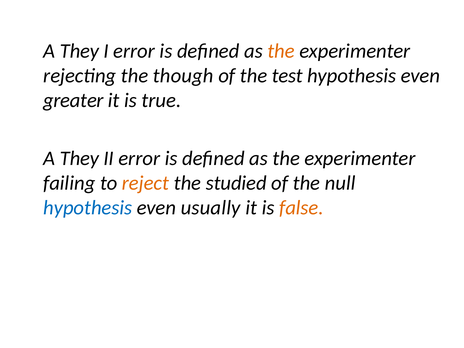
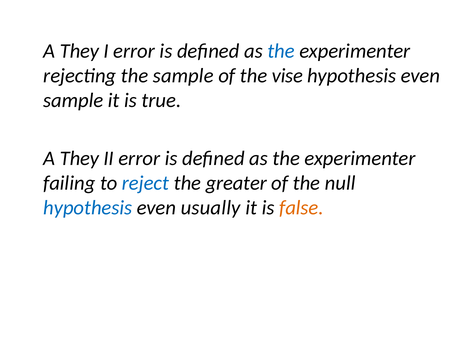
the at (281, 51) colour: orange -> blue
the though: though -> sample
test: test -> vise
greater at (73, 100): greater -> sample
reject colour: orange -> blue
studied: studied -> greater
